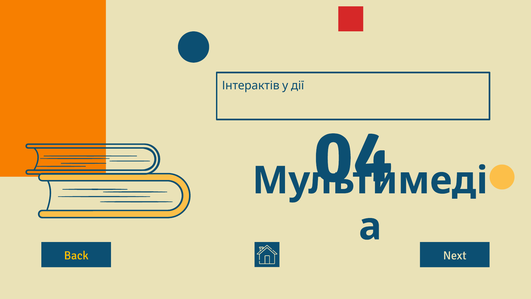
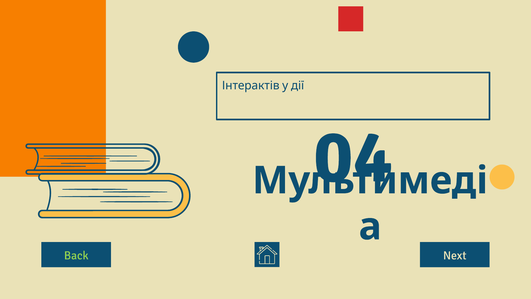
Back colour: yellow -> light green
